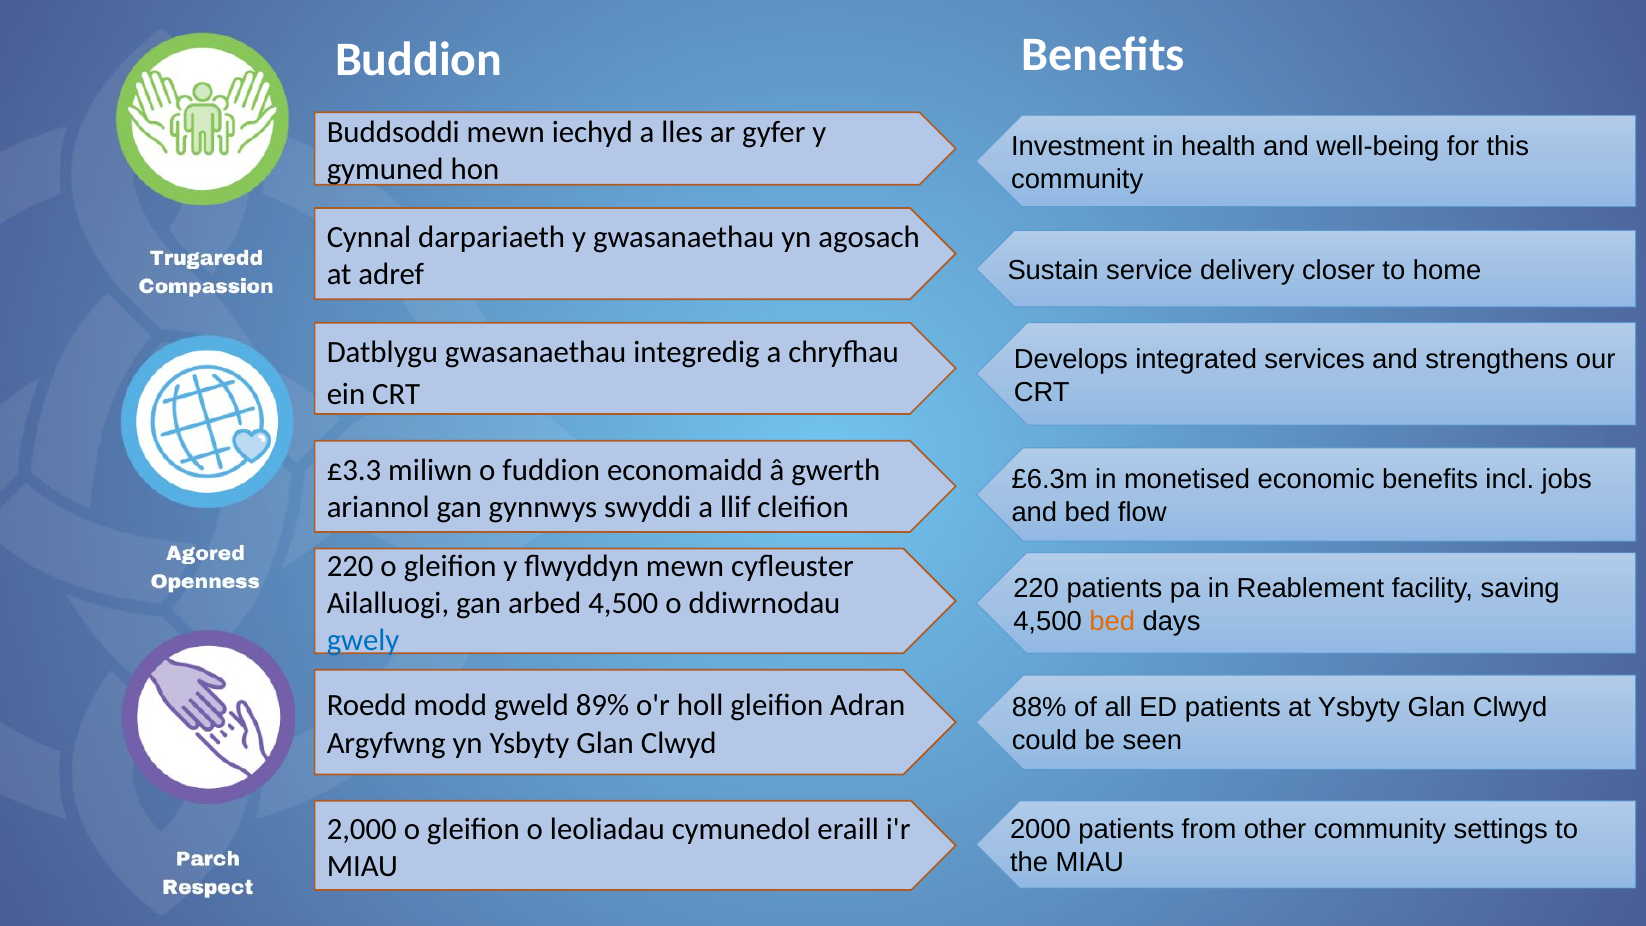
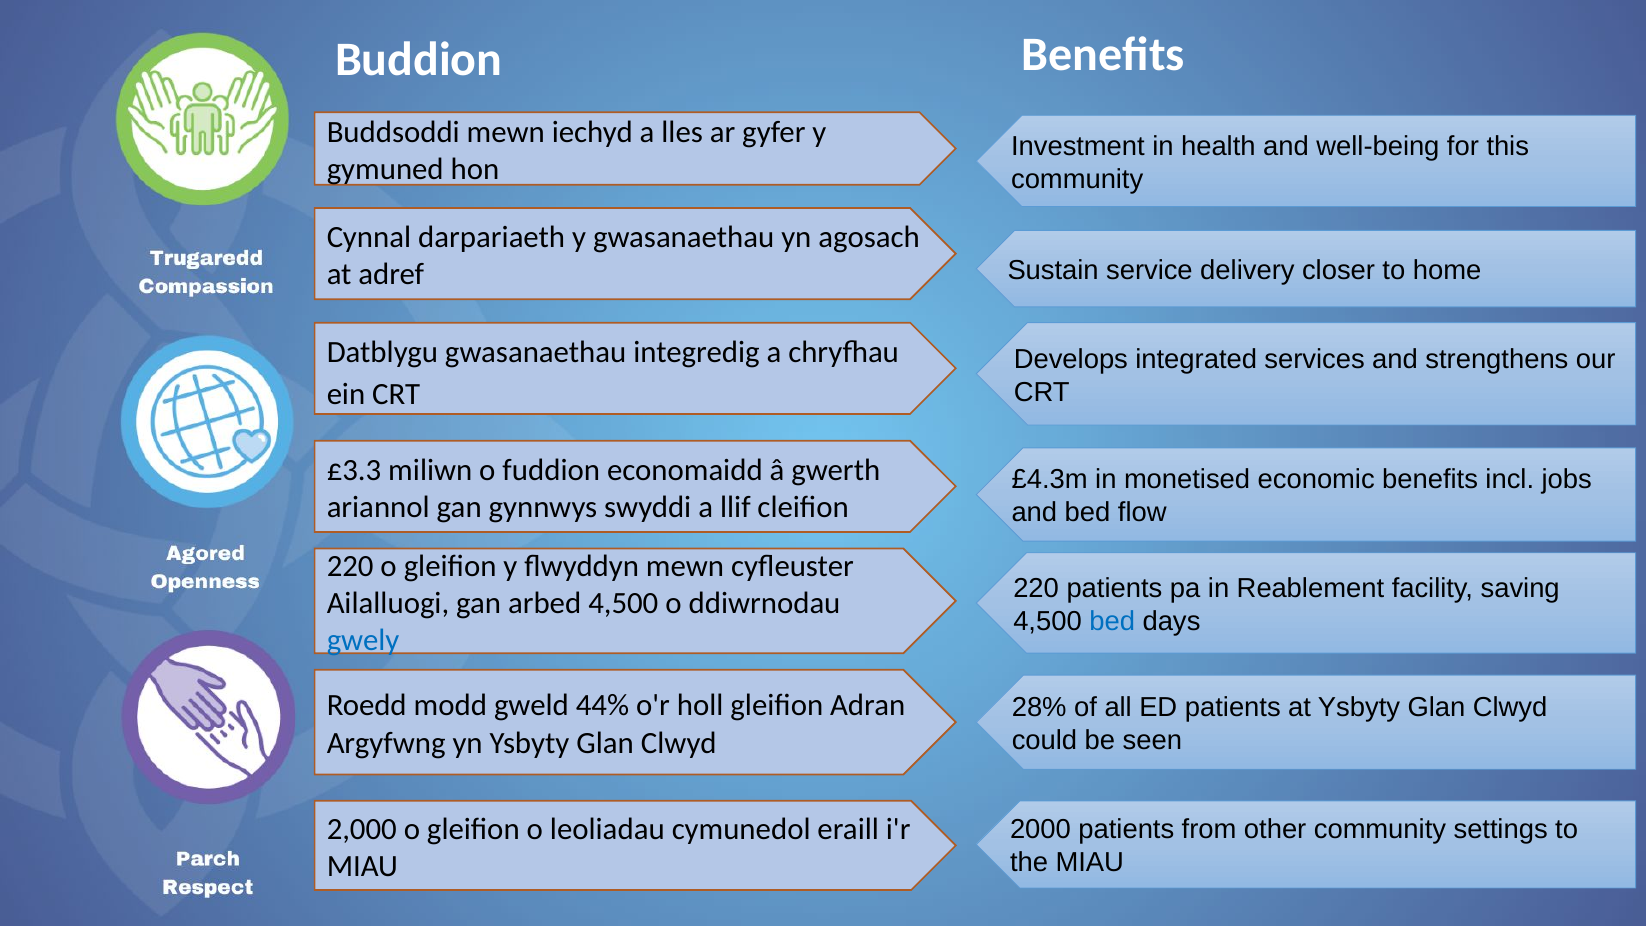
£6.3m: £6.3m -> £4.3m
bed at (1112, 621) colour: orange -> blue
89%: 89% -> 44%
88%: 88% -> 28%
